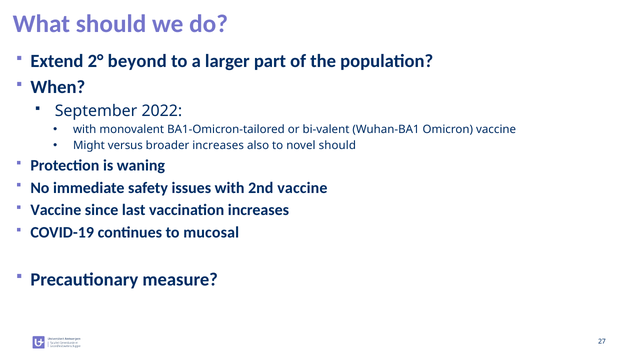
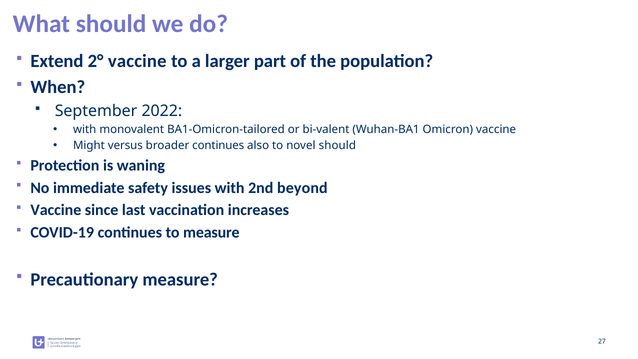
2° beyond: beyond -> vaccine
broader increases: increases -> continues
2nd vaccine: vaccine -> beyond
to mucosal: mucosal -> measure
